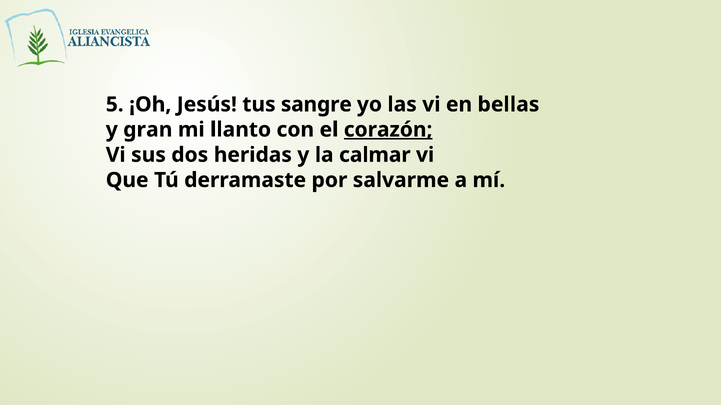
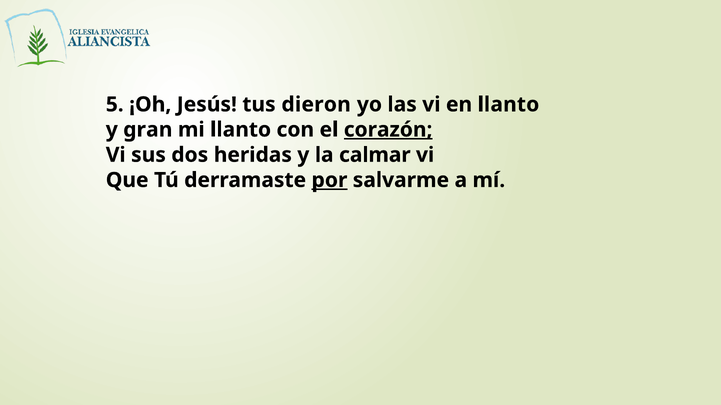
sangre: sangre -> dieron
en bellas: bellas -> llanto
por underline: none -> present
